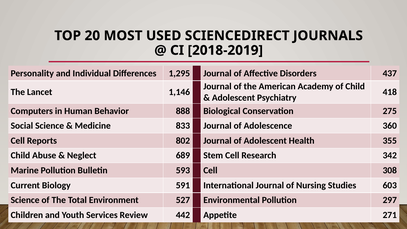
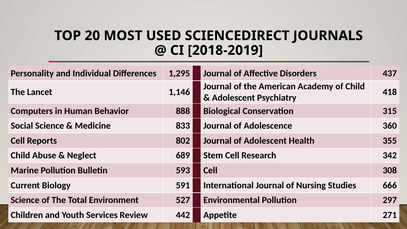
275: 275 -> 315
603: 603 -> 666
